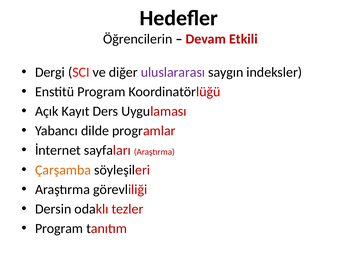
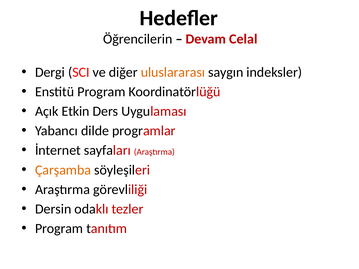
Etkili: Etkili -> Celal
uluslararası colour: purple -> orange
Kayıt: Kayıt -> Etkin
